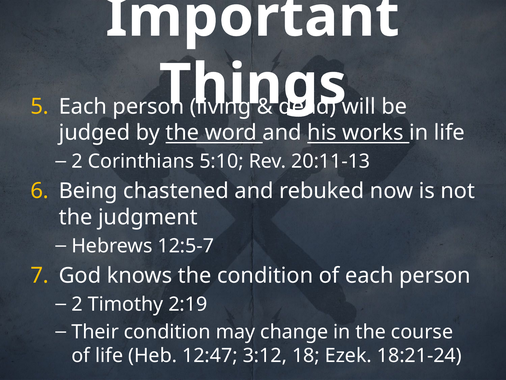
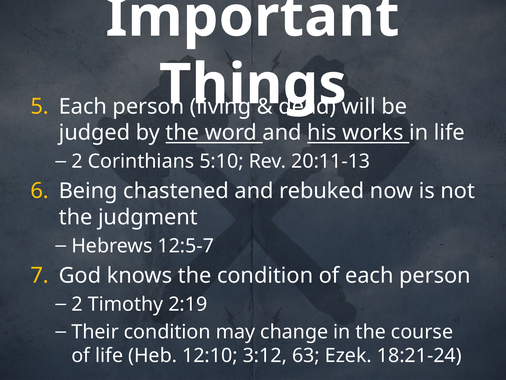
12:47: 12:47 -> 12:10
18: 18 -> 63
